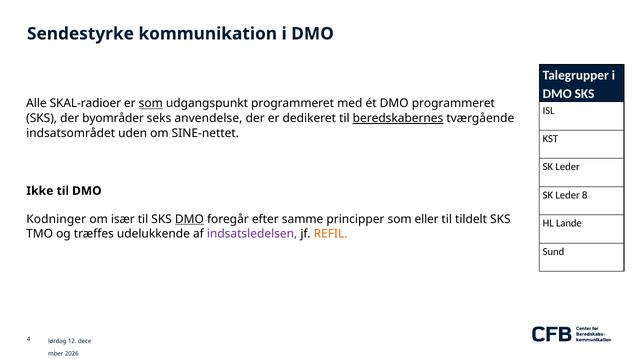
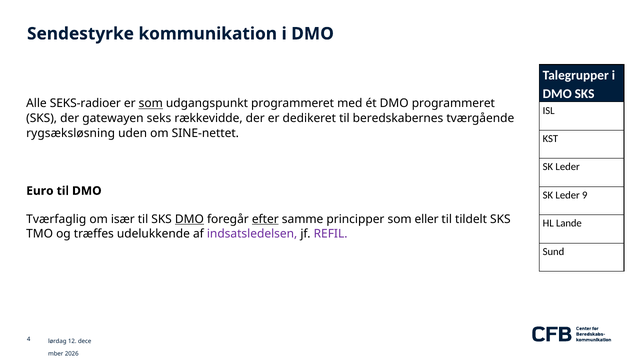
SKAL-radioer: SKAL-radioer -> SEKS-radioer
byområder: byområder -> gatewayen
anvendelse: anvendelse -> rækkevidde
beredskabernes underline: present -> none
indsatsområdet: indsatsområdet -> rygsæksløsning
Ikke: Ikke -> Euro
8: 8 -> 9
Kodninger: Kodninger -> Tværfaglig
efter underline: none -> present
REFIL colour: orange -> purple
